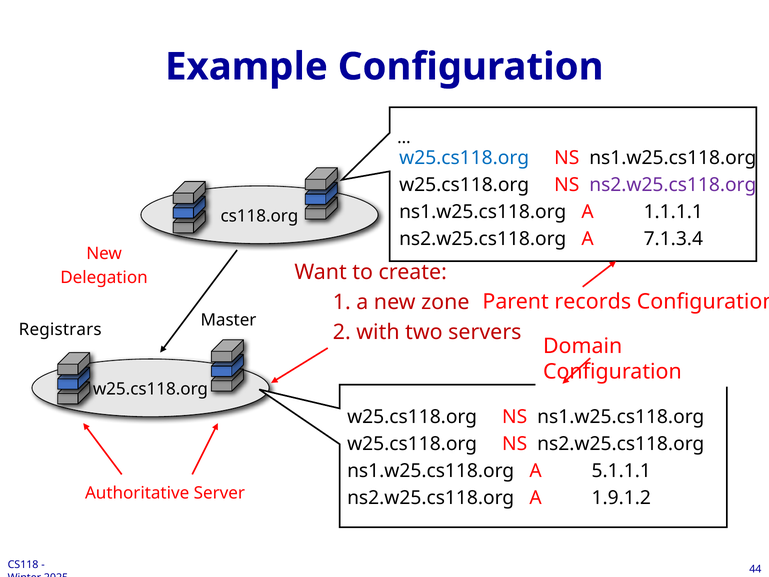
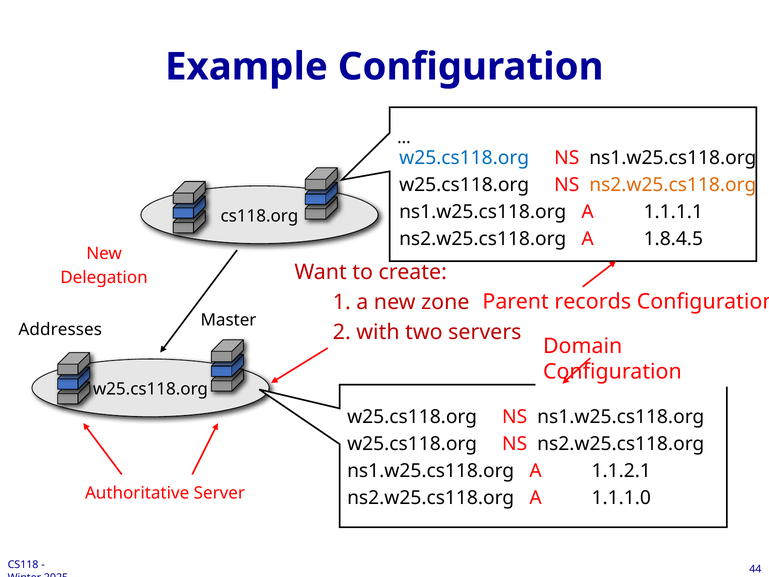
ns2.w25.cs118.org at (673, 185) colour: purple -> orange
7.1.3.4: 7.1.3.4 -> 1.8.4.5
Registrars: Registrars -> Addresses
5.1.1.1: 5.1.1.1 -> 1.1.2.1
1.9.1.2: 1.9.1.2 -> 1.1.1.0
